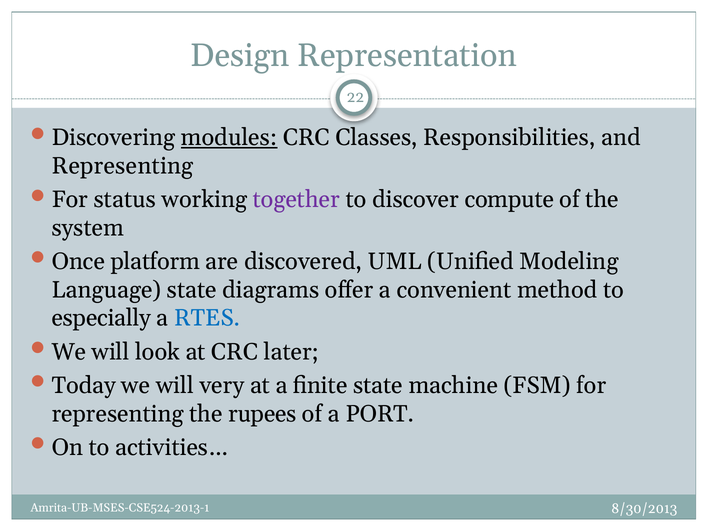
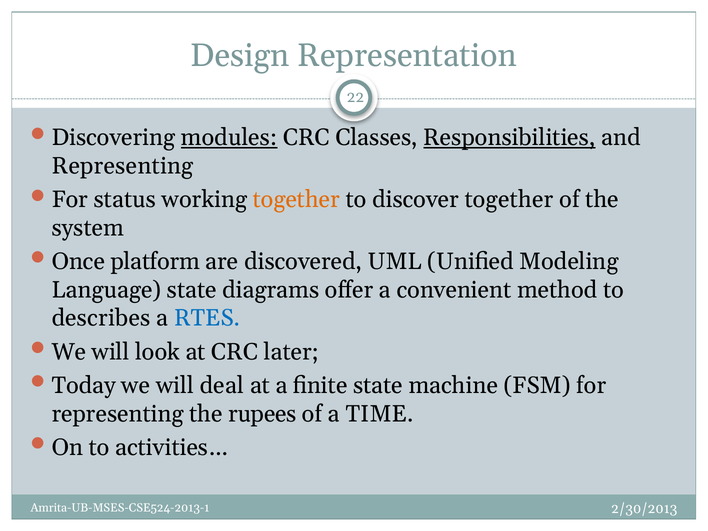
Responsibilities underline: none -> present
together at (296, 200) colour: purple -> orange
discover compute: compute -> together
especially: especially -> describes
very: very -> deal
PORT: PORT -> TIME
8/30/2013: 8/30/2013 -> 2/30/2013
